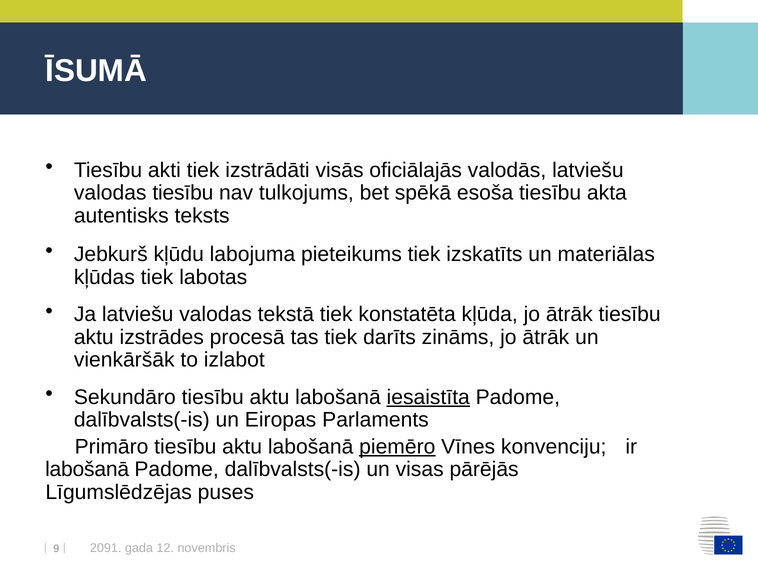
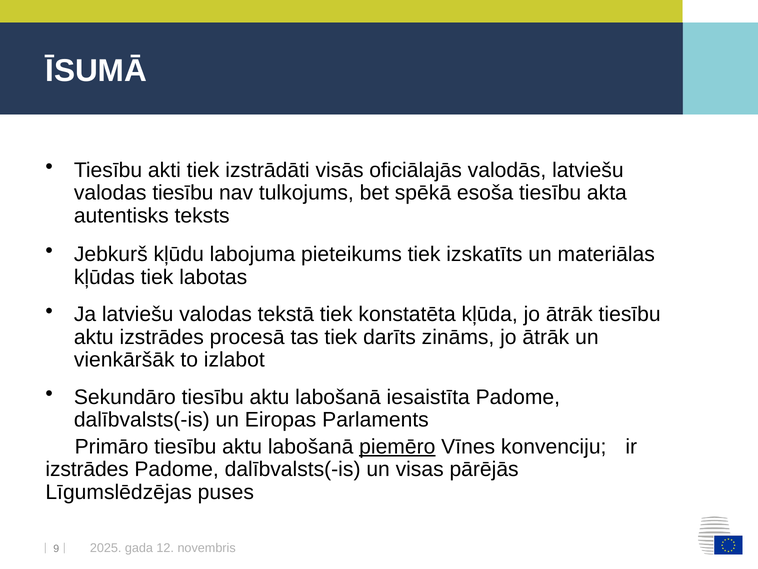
iesaistīta underline: present -> none
labošanā at (87, 469): labošanā -> izstrādes
2091: 2091 -> 2025
